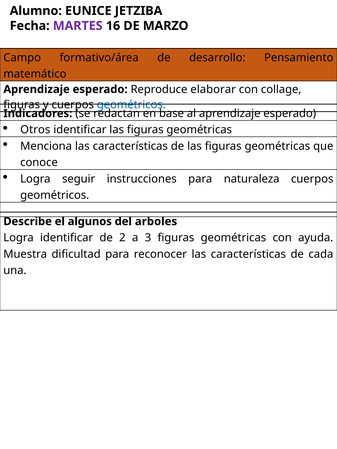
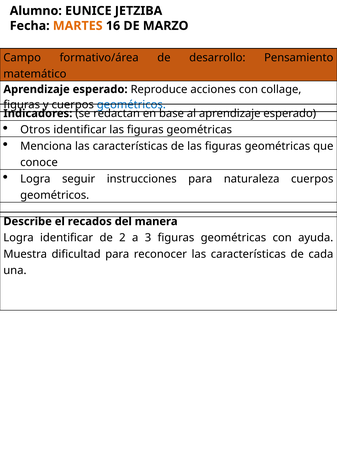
MARTES colour: purple -> orange
elaborar: elaborar -> acciones
algunos: algunos -> recados
arboles: arboles -> manera
